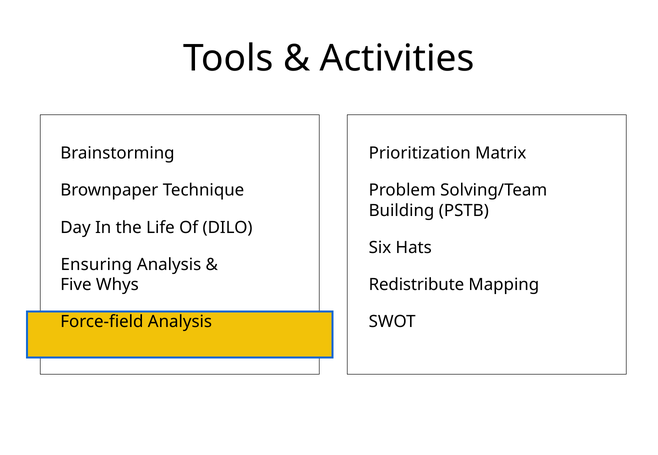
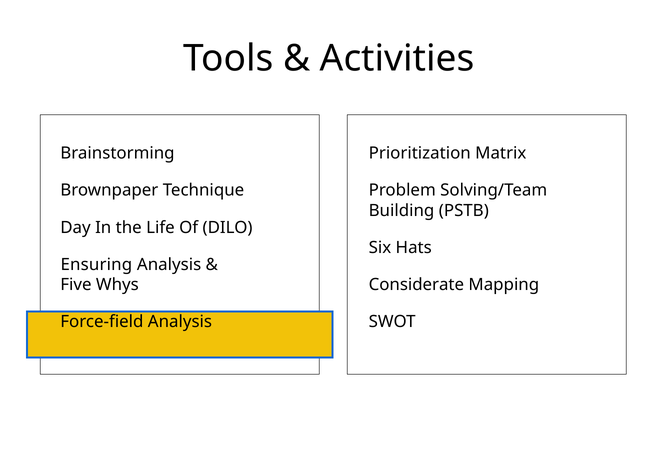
Redistribute: Redistribute -> Considerate
